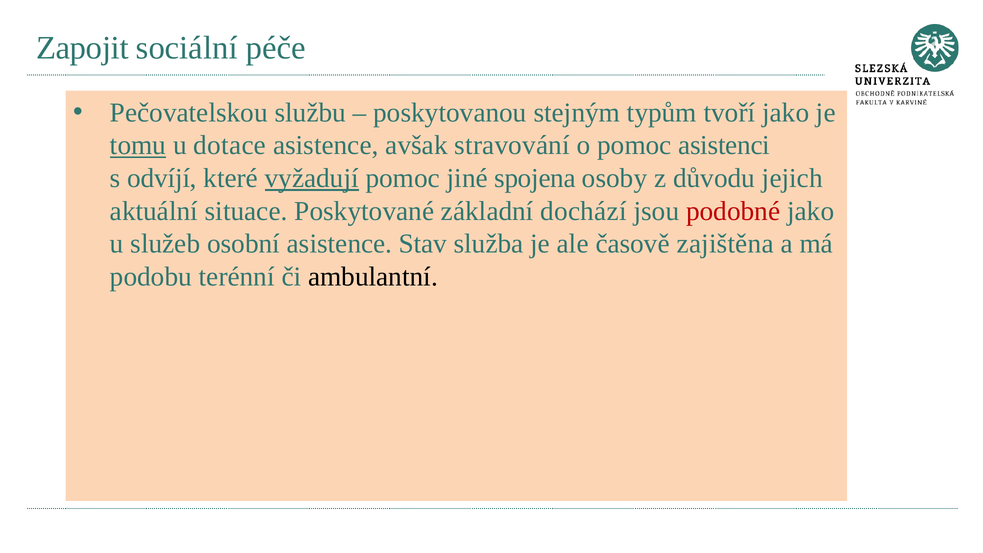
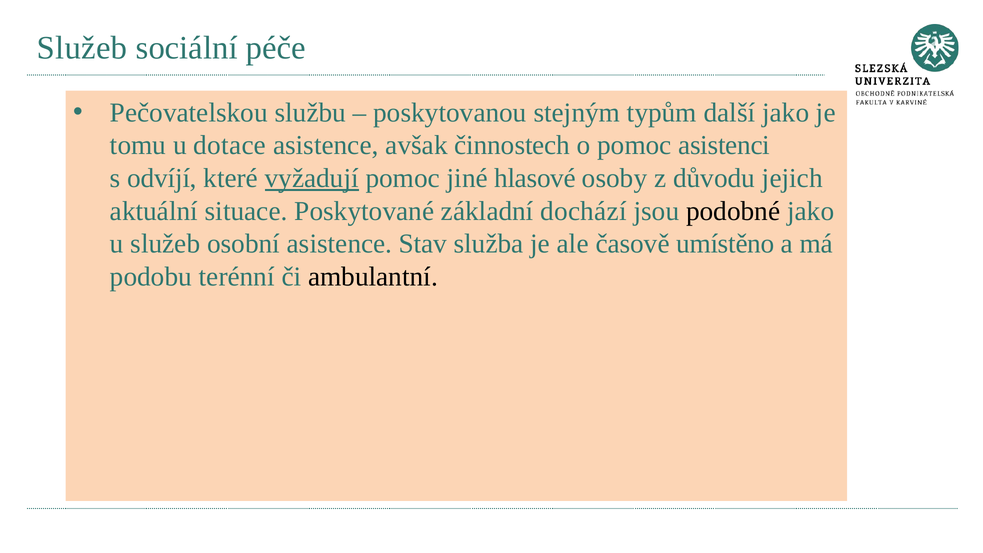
Zapojit at (82, 48): Zapojit -> Služeb
tvoří: tvoří -> další
tomu underline: present -> none
stravování: stravování -> činnostech
spojena: spojena -> hlasové
podobné colour: red -> black
zajištěna: zajištěna -> umístěno
